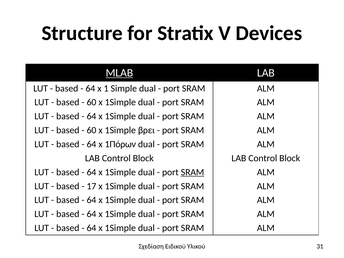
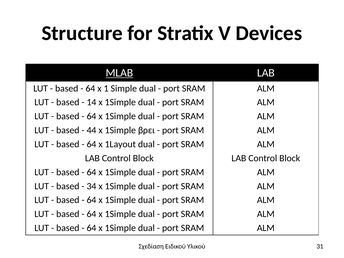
60 at (91, 102): 60 -> 14
60 at (91, 130): 60 -> 44
1Πόρων: 1Πόρων -> 1Layout
SRAM at (192, 172) underline: present -> none
17: 17 -> 34
